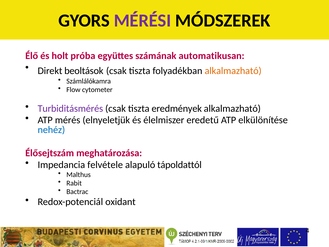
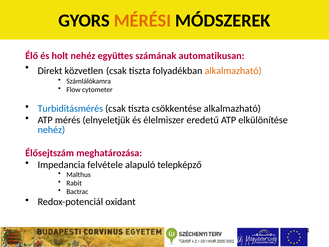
MÉRÉSI colour: purple -> orange
holt próba: próba -> nehéz
beoltások: beoltások -> közvetlen
Turbiditásmérés colour: purple -> blue
eredmények: eredmények -> csökkentése
tápoldattól: tápoldattól -> telepképző
